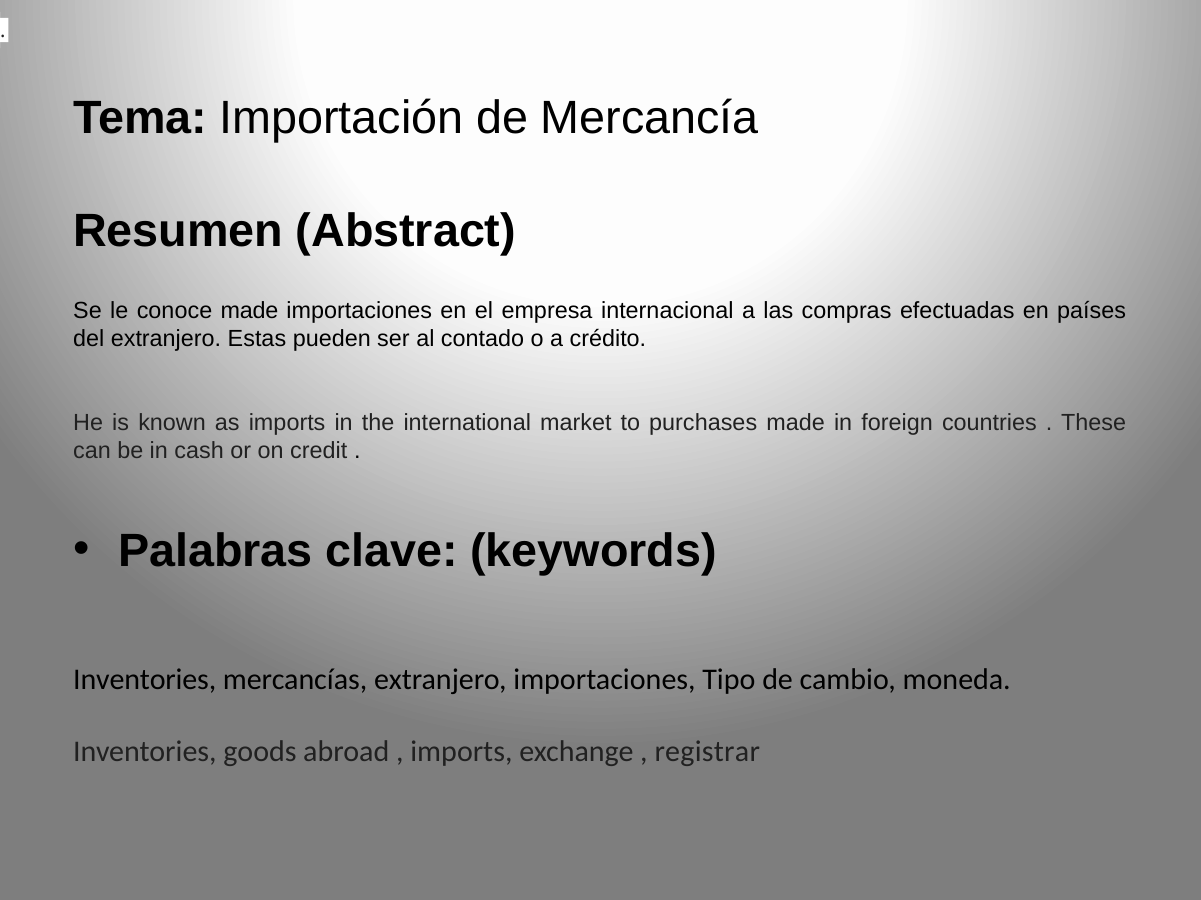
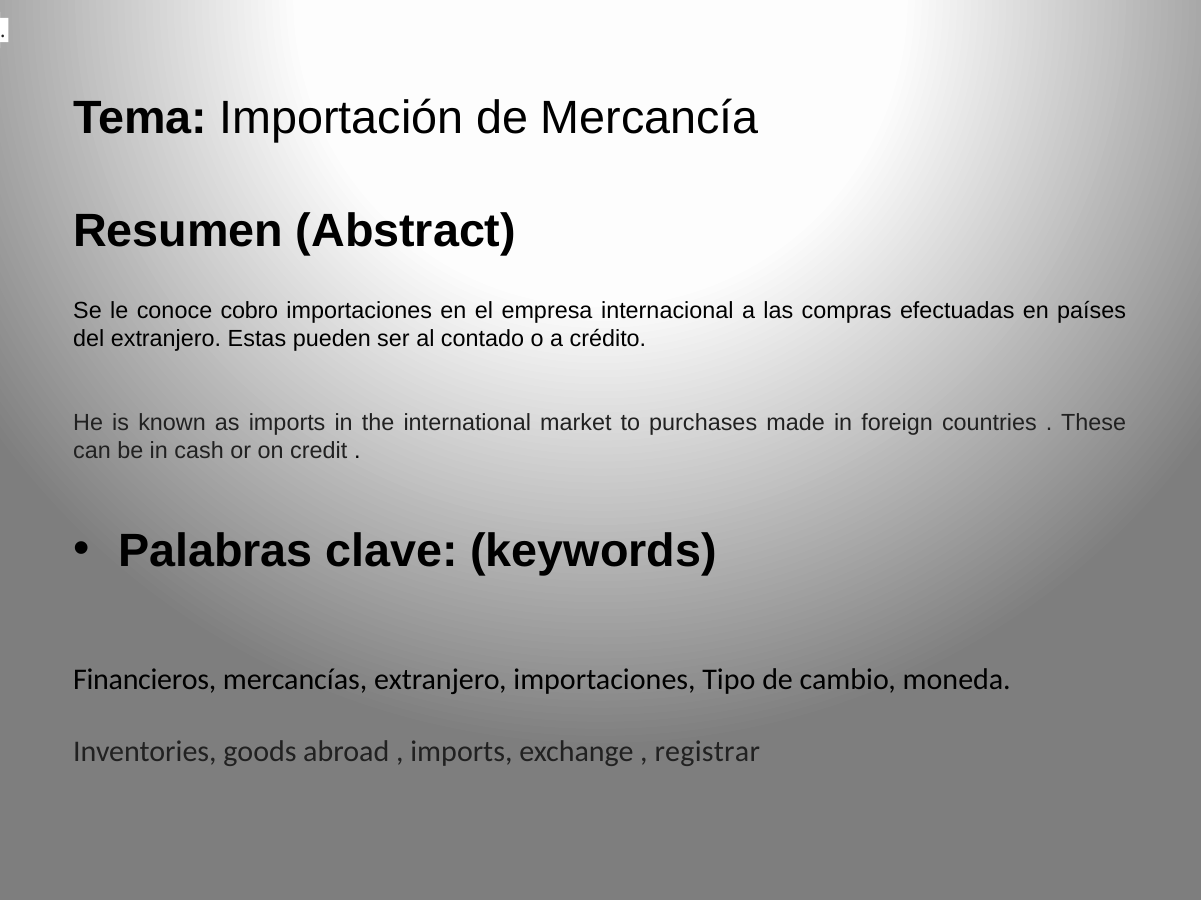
conoce made: made -> cobro
Inventories at (145, 680): Inventories -> Financieros
